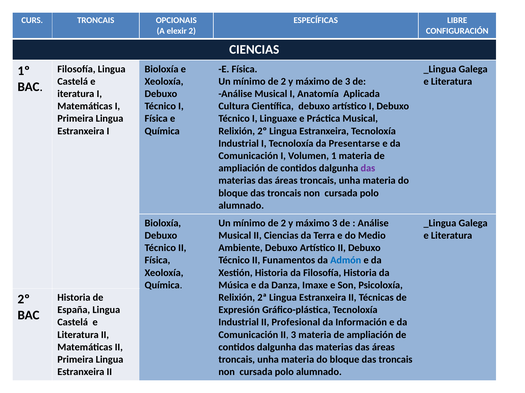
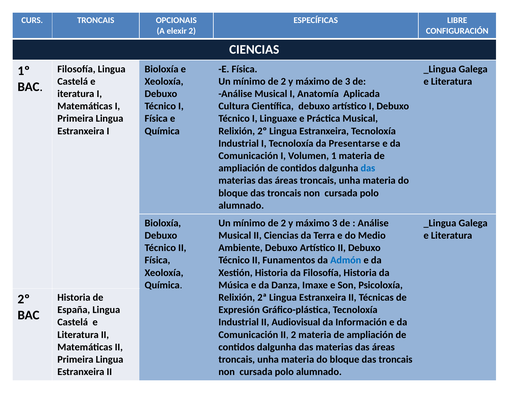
das at (368, 169) colour: purple -> blue
Profesional: Profesional -> Audiovisual
II 3: 3 -> 2
